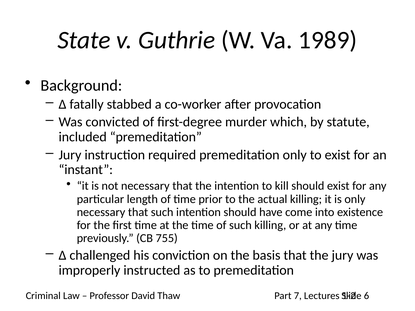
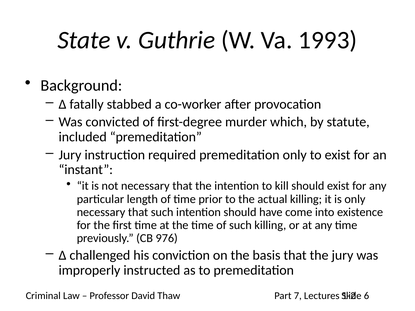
1989: 1989 -> 1993
755: 755 -> 976
